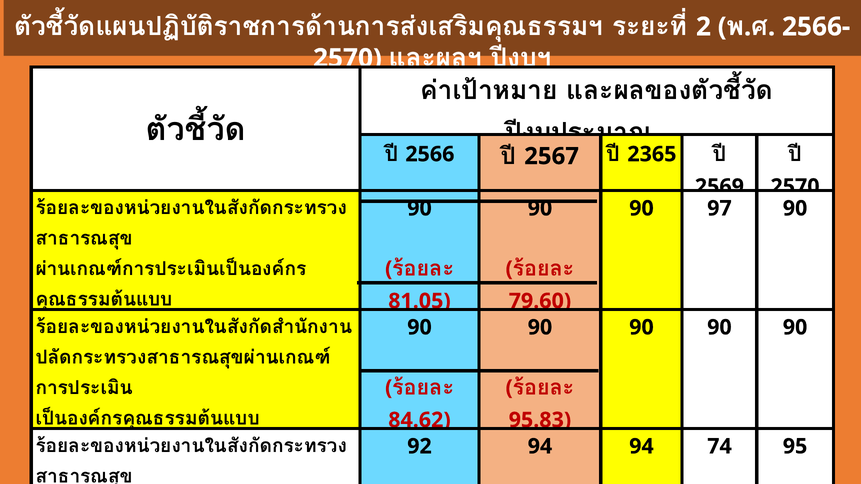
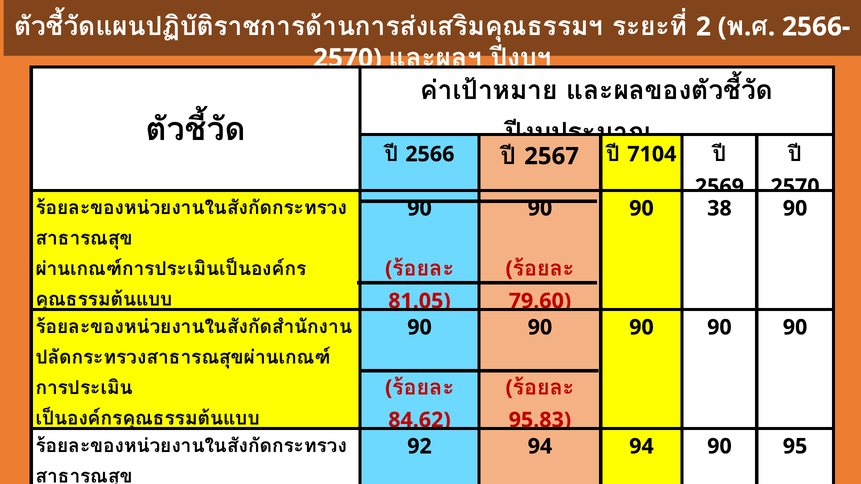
2365: 2365 -> 7104
97: 97 -> 38
94 74: 74 -> 90
